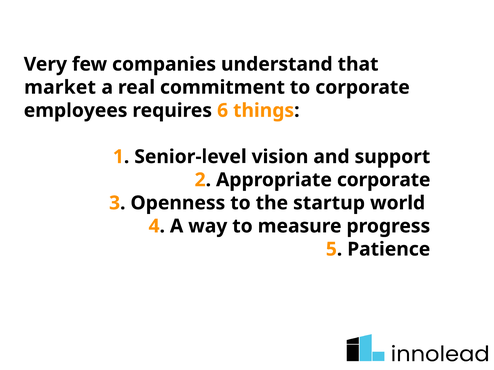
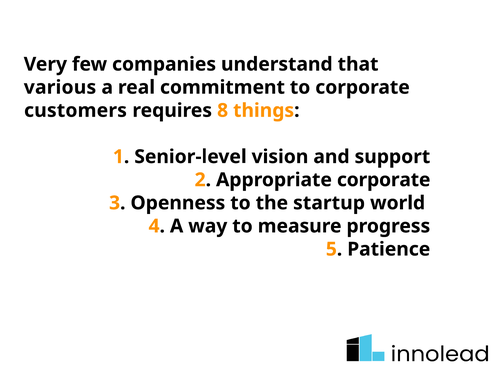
market: market -> various
employees: employees -> customers
6: 6 -> 8
